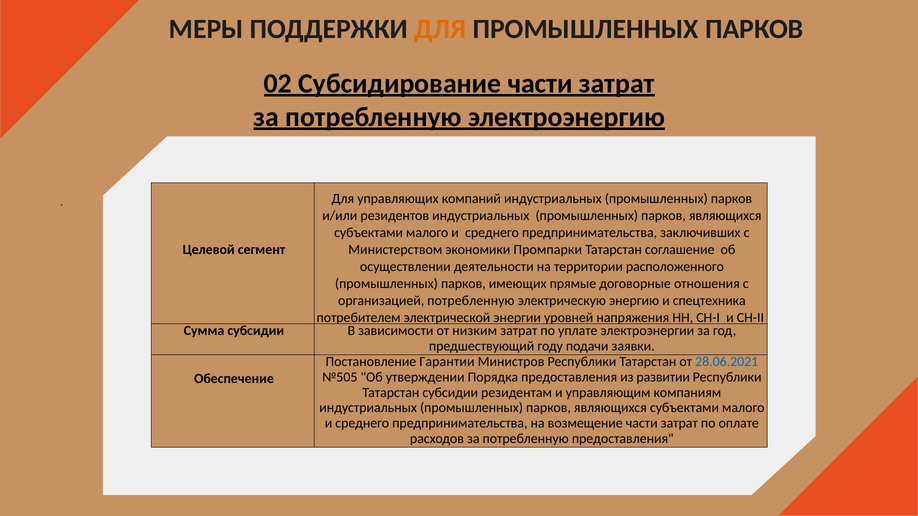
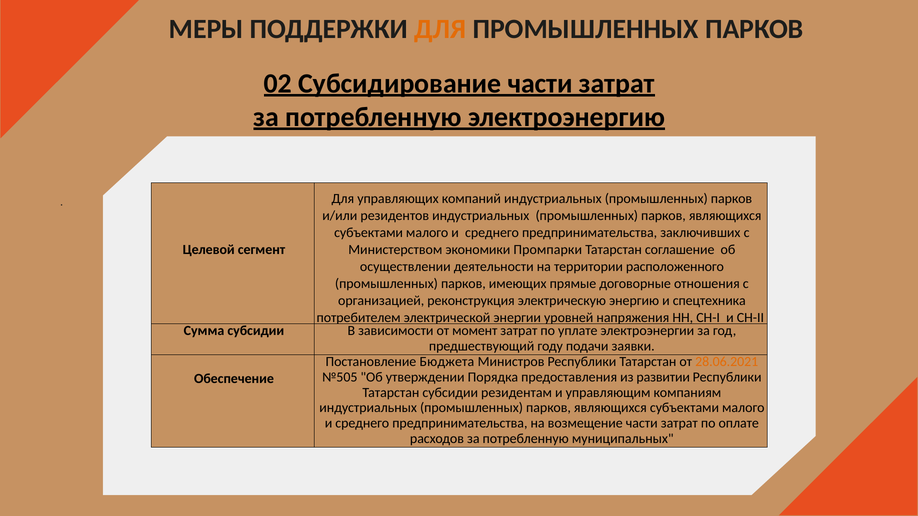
организацией потребленную: потребленную -> реконструкция
низким: низким -> момент
Гарантии: Гарантии -> Бюджета
28.06.2021 colour: blue -> orange
потребленную предоставления: предоставления -> муниципальных
